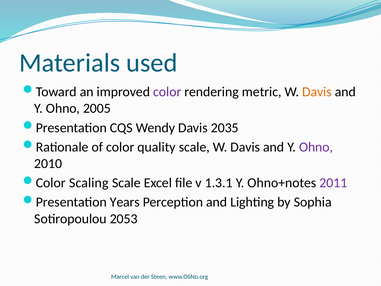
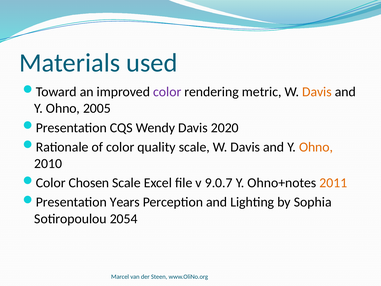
2035: 2035 -> 2020
Ohno at (316, 147) colour: purple -> orange
Scaling: Scaling -> Chosen
1.3.1: 1.3.1 -> 9.0.7
2011 colour: purple -> orange
2053: 2053 -> 2054
